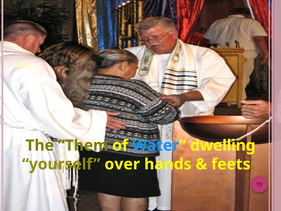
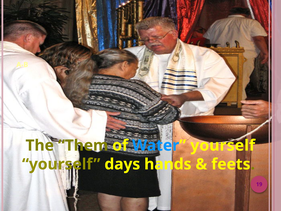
Water dwelling: dwelling -> yourself
over: over -> days
